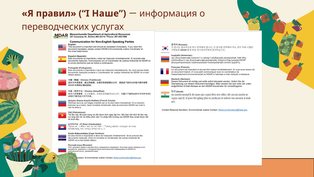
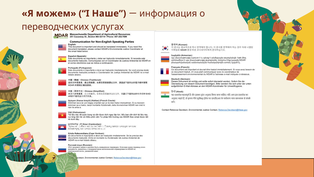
правил: правил -> можем
